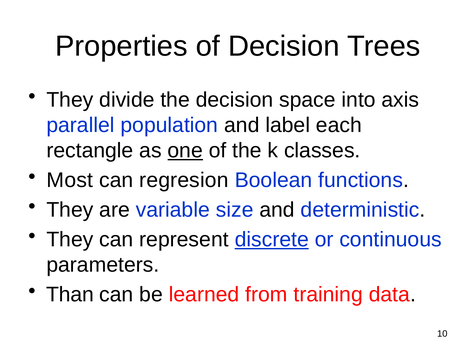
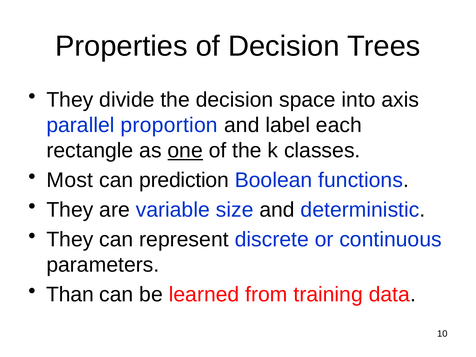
population: population -> proportion
regresion: regresion -> prediction
discrete underline: present -> none
